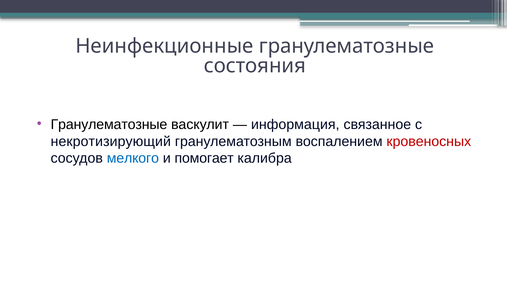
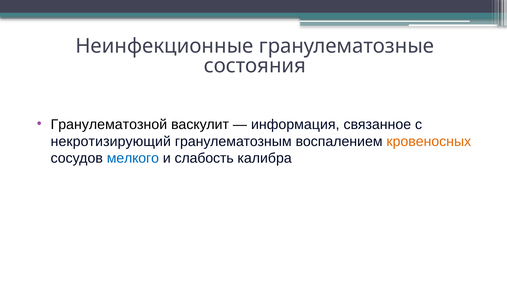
Гранулематозные at (109, 125): Гранулематозные -> Гранулематозной
кровеносных colour: red -> orange
помогает: помогает -> слабость
